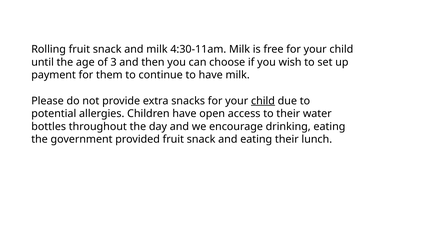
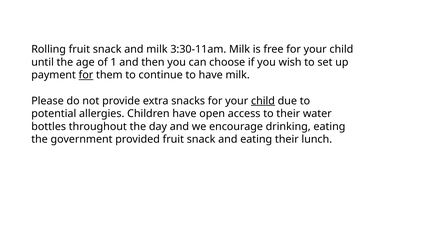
4:30-11am: 4:30-11am -> 3:30-11am
3: 3 -> 1
for at (86, 75) underline: none -> present
